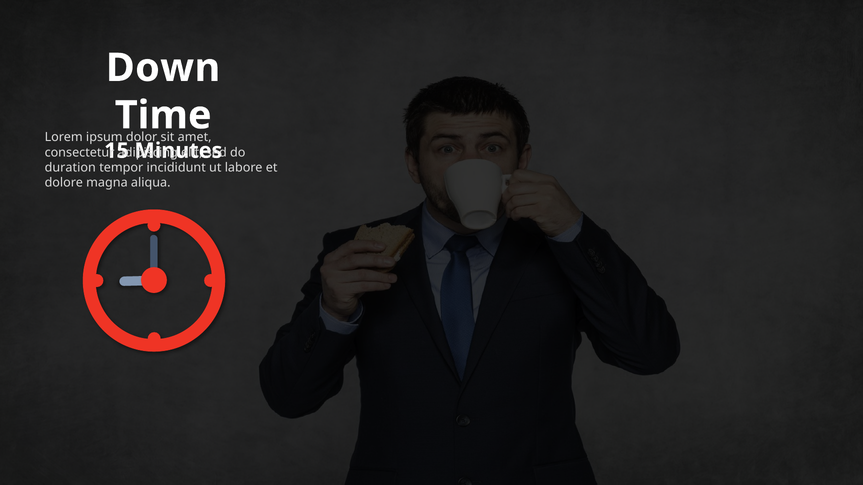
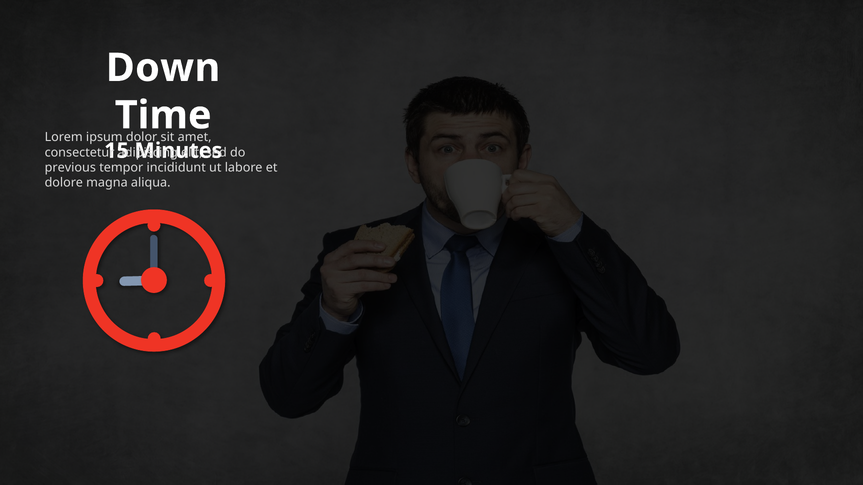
duration: duration -> previous
